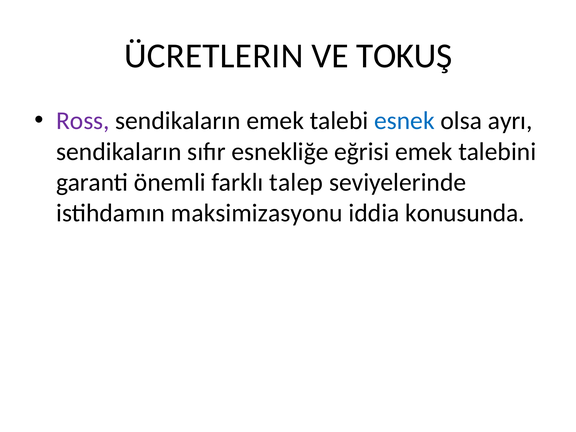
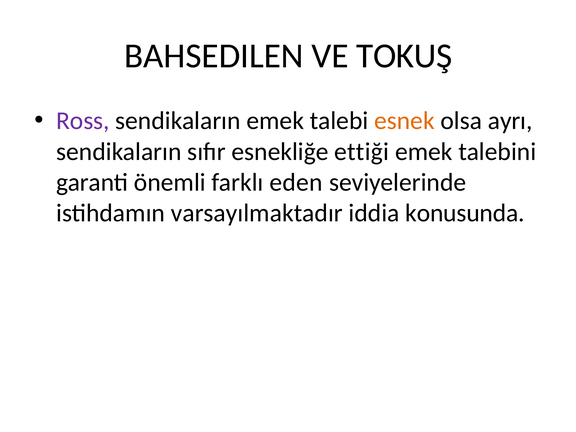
ÜCRETLERIN: ÜCRETLERIN -> BAHSEDILEN
esnek colour: blue -> orange
eğrisi: eğrisi -> ettiği
talep: talep -> eden
maksimizasyonu: maksimizasyonu -> varsayılmaktadır
